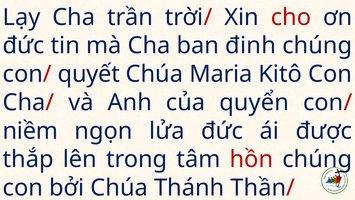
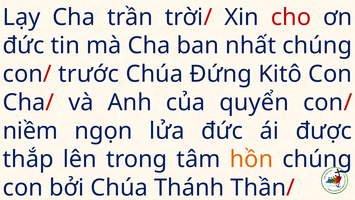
đinh: đinh -> nhất
quyết: quyết -> trước
Maria: Maria -> Đứng
hồn colour: red -> orange
